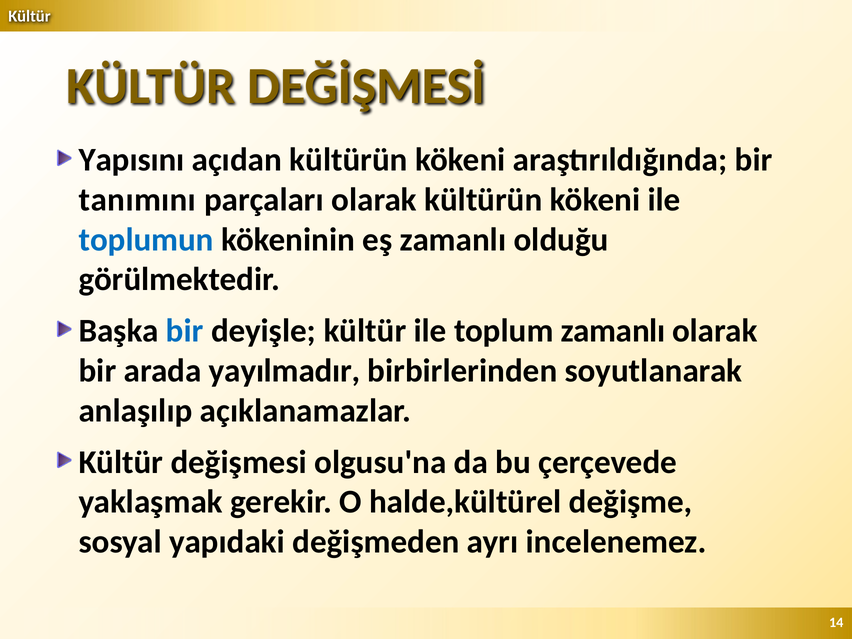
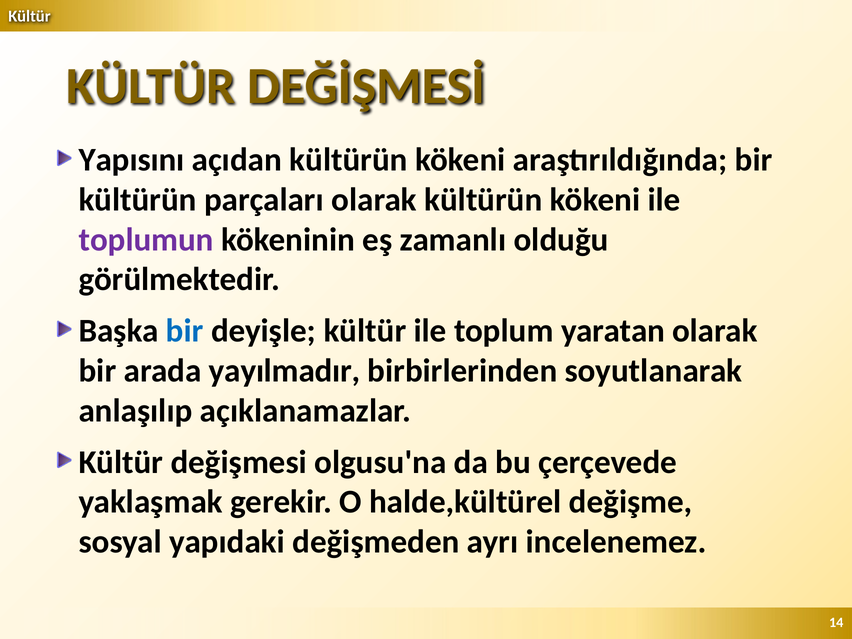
tanımını at (137, 200): tanımını -> kültürün
toplumun colour: blue -> purple
toplum zamanlı: zamanlı -> yaratan
